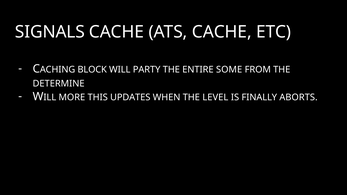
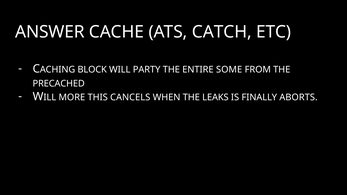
SIGNALS: SIGNALS -> ANSWER
ATS CACHE: CACHE -> CATCH
DETERMINE: DETERMINE -> PRECACHED
UPDATES: UPDATES -> CANCELS
LEVEL: LEVEL -> LEAKS
